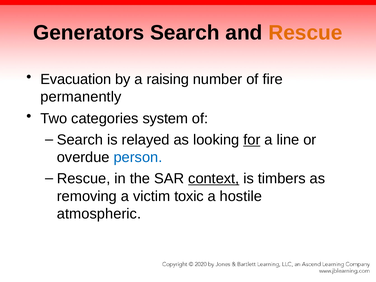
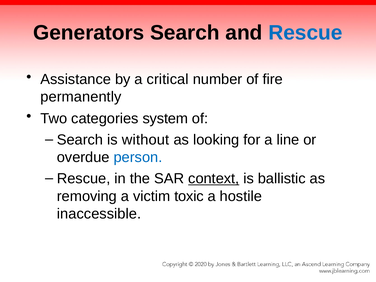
Rescue at (305, 33) colour: orange -> blue
Evacuation: Evacuation -> Assistance
raising: raising -> critical
relayed: relayed -> without
for underline: present -> none
timbers: timbers -> ballistic
atmospheric: atmospheric -> inaccessible
